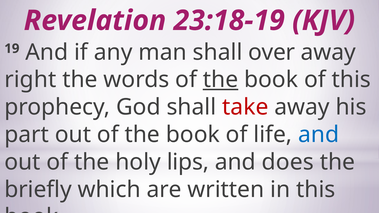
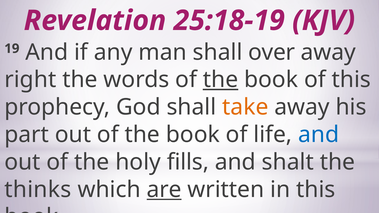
23:18-19: 23:18-19 -> 25:18-19
take colour: red -> orange
lips: lips -> fills
does: does -> shalt
briefly: briefly -> thinks
are underline: none -> present
